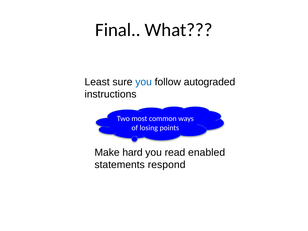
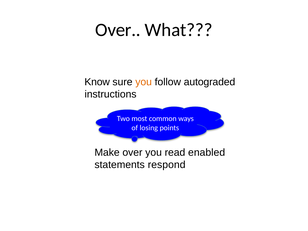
Final at (118, 30): Final -> Over
Least: Least -> Know
you at (144, 82) colour: blue -> orange
Make hard: hard -> over
